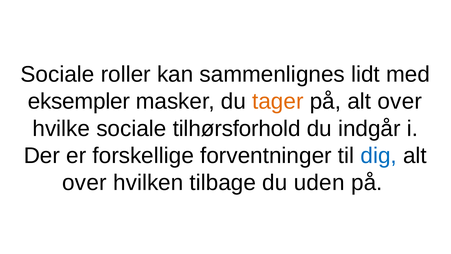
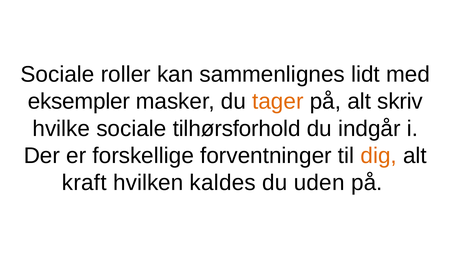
på alt over: over -> skriv
dig colour: blue -> orange
over at (84, 183): over -> kraft
tilbage: tilbage -> kaldes
